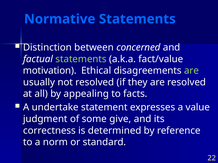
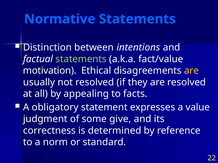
concerned: concerned -> intentions
are at (192, 71) colour: light green -> yellow
undertake: undertake -> obligatory
